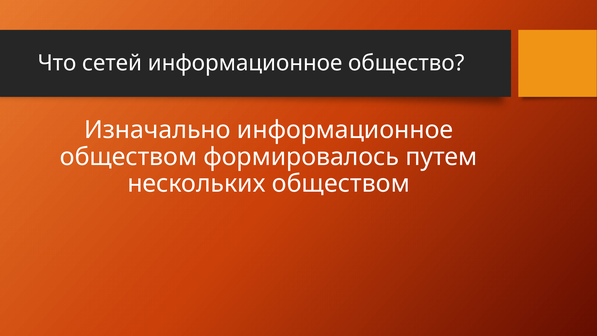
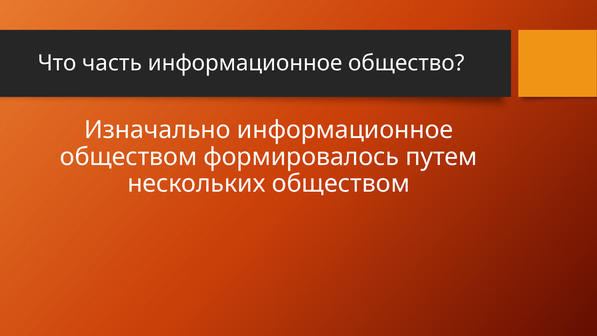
сетей: сетей -> часть
